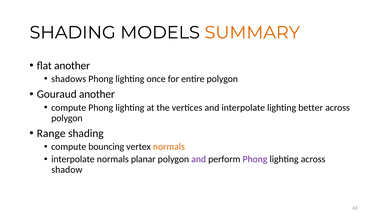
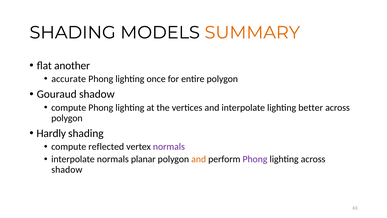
shadows: shadows -> accurate
Gouraud another: another -> shadow
Range: Range -> Hardly
bouncing: bouncing -> reflected
normals at (169, 147) colour: orange -> purple
and at (199, 159) colour: purple -> orange
